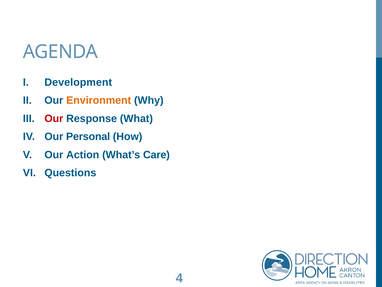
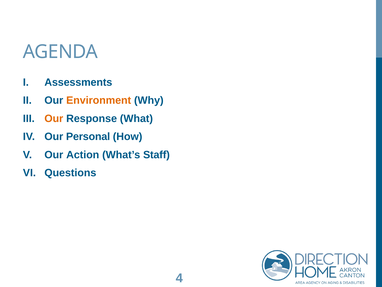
Development: Development -> Assessments
Our at (54, 118) colour: red -> orange
Care: Care -> Staff
